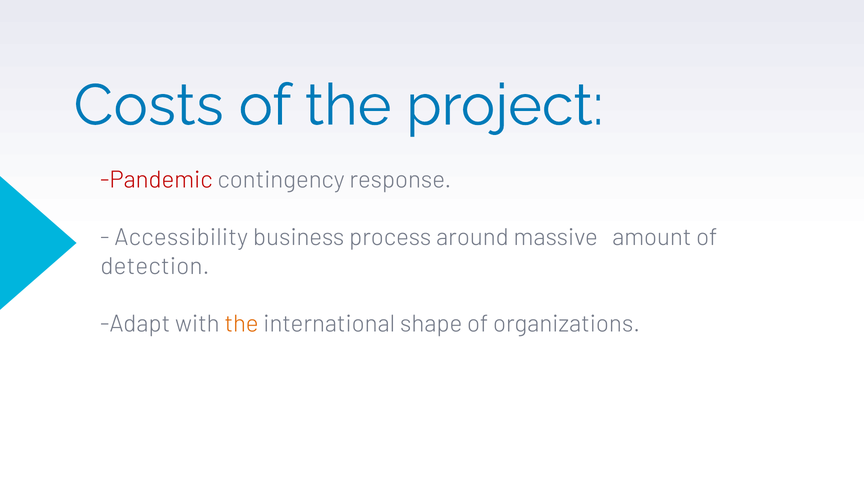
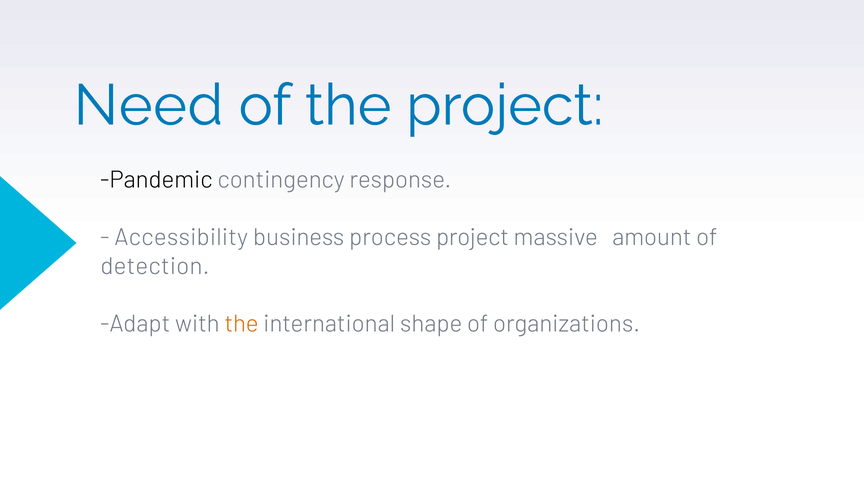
Costs: Costs -> Need
Pandemic colour: red -> black
process around: around -> project
